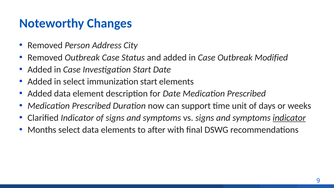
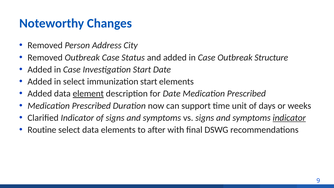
Modified: Modified -> Structure
element underline: none -> present
Months: Months -> Routine
